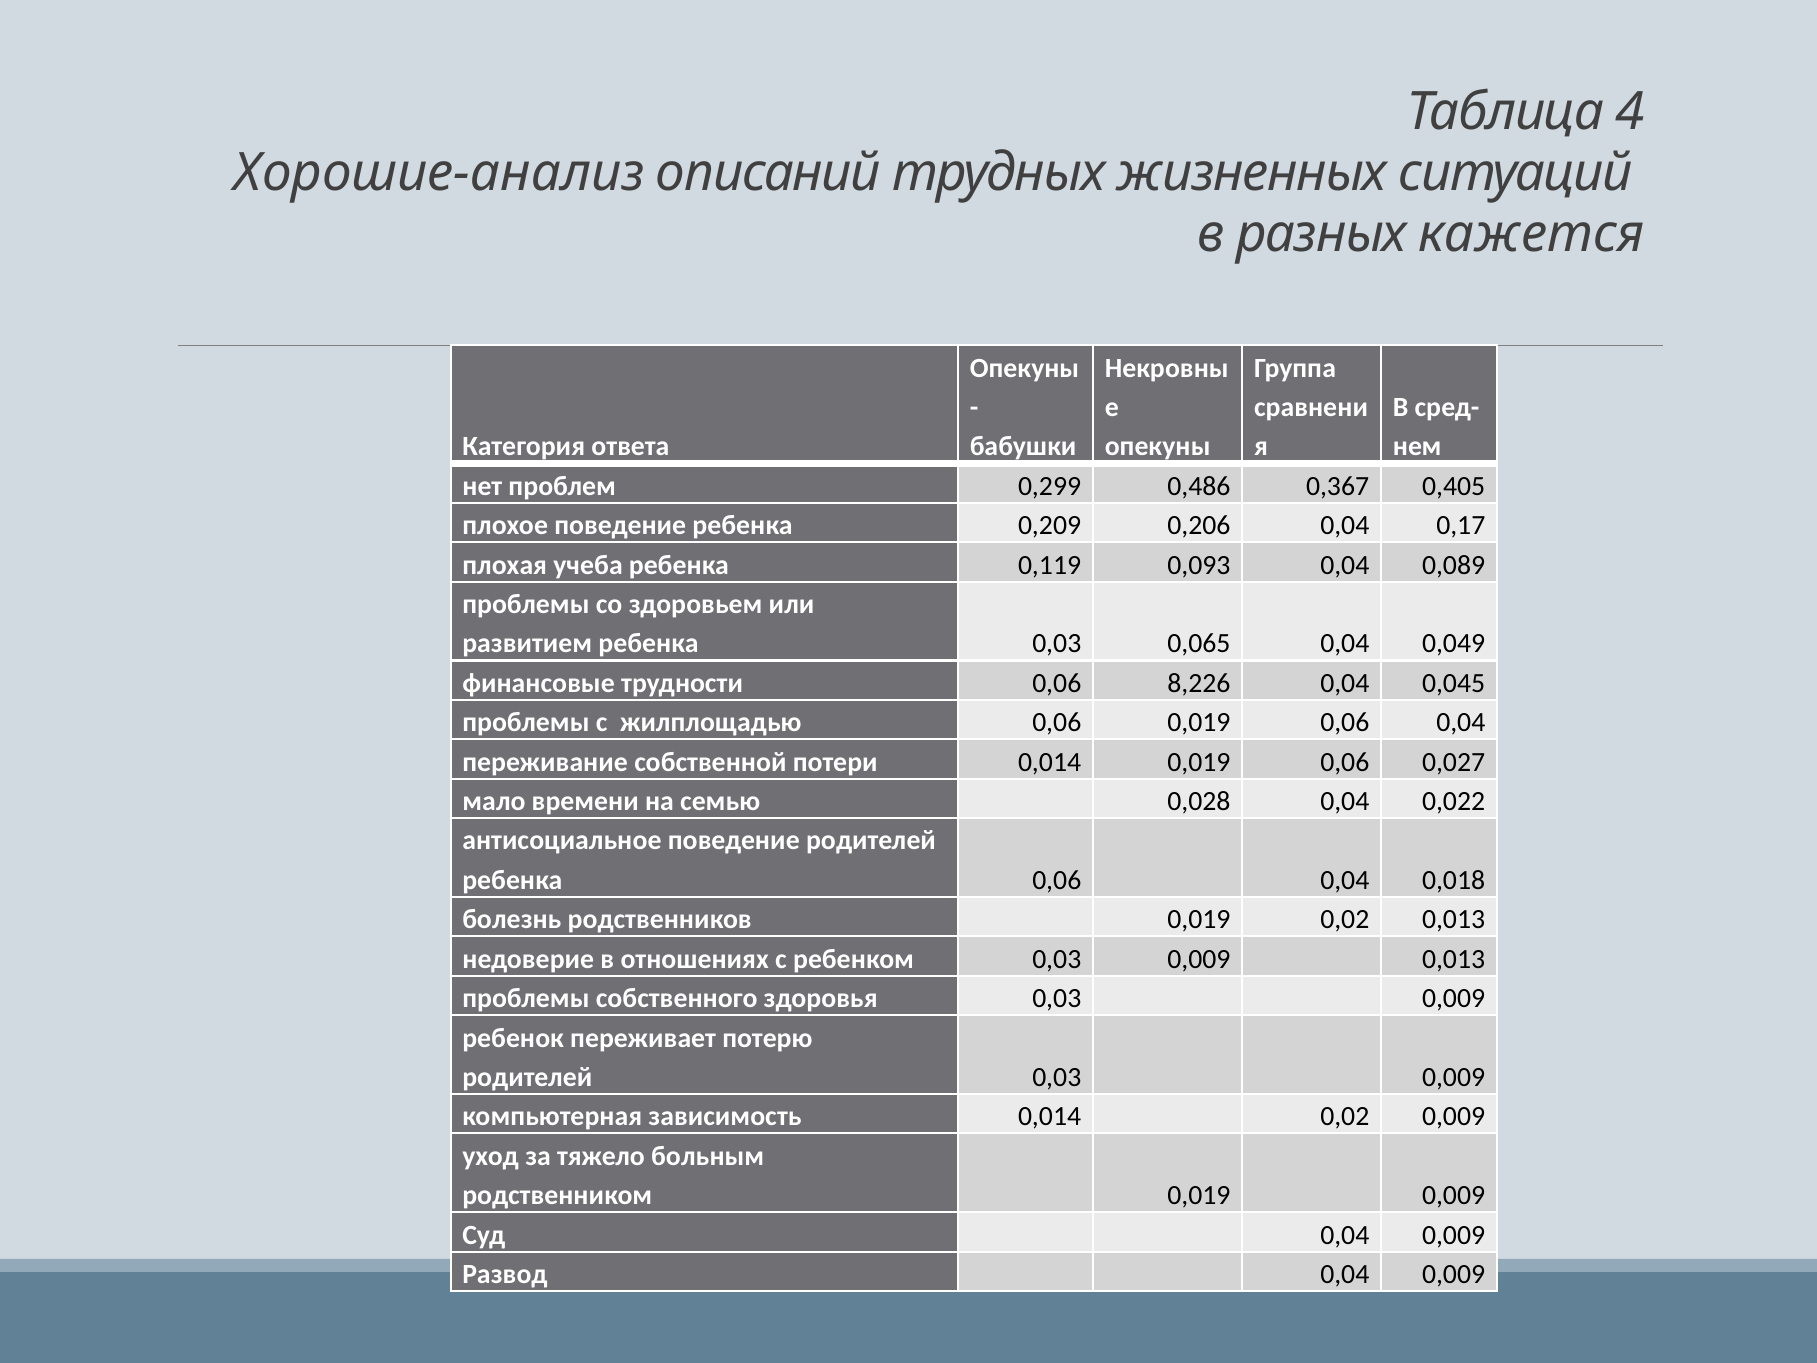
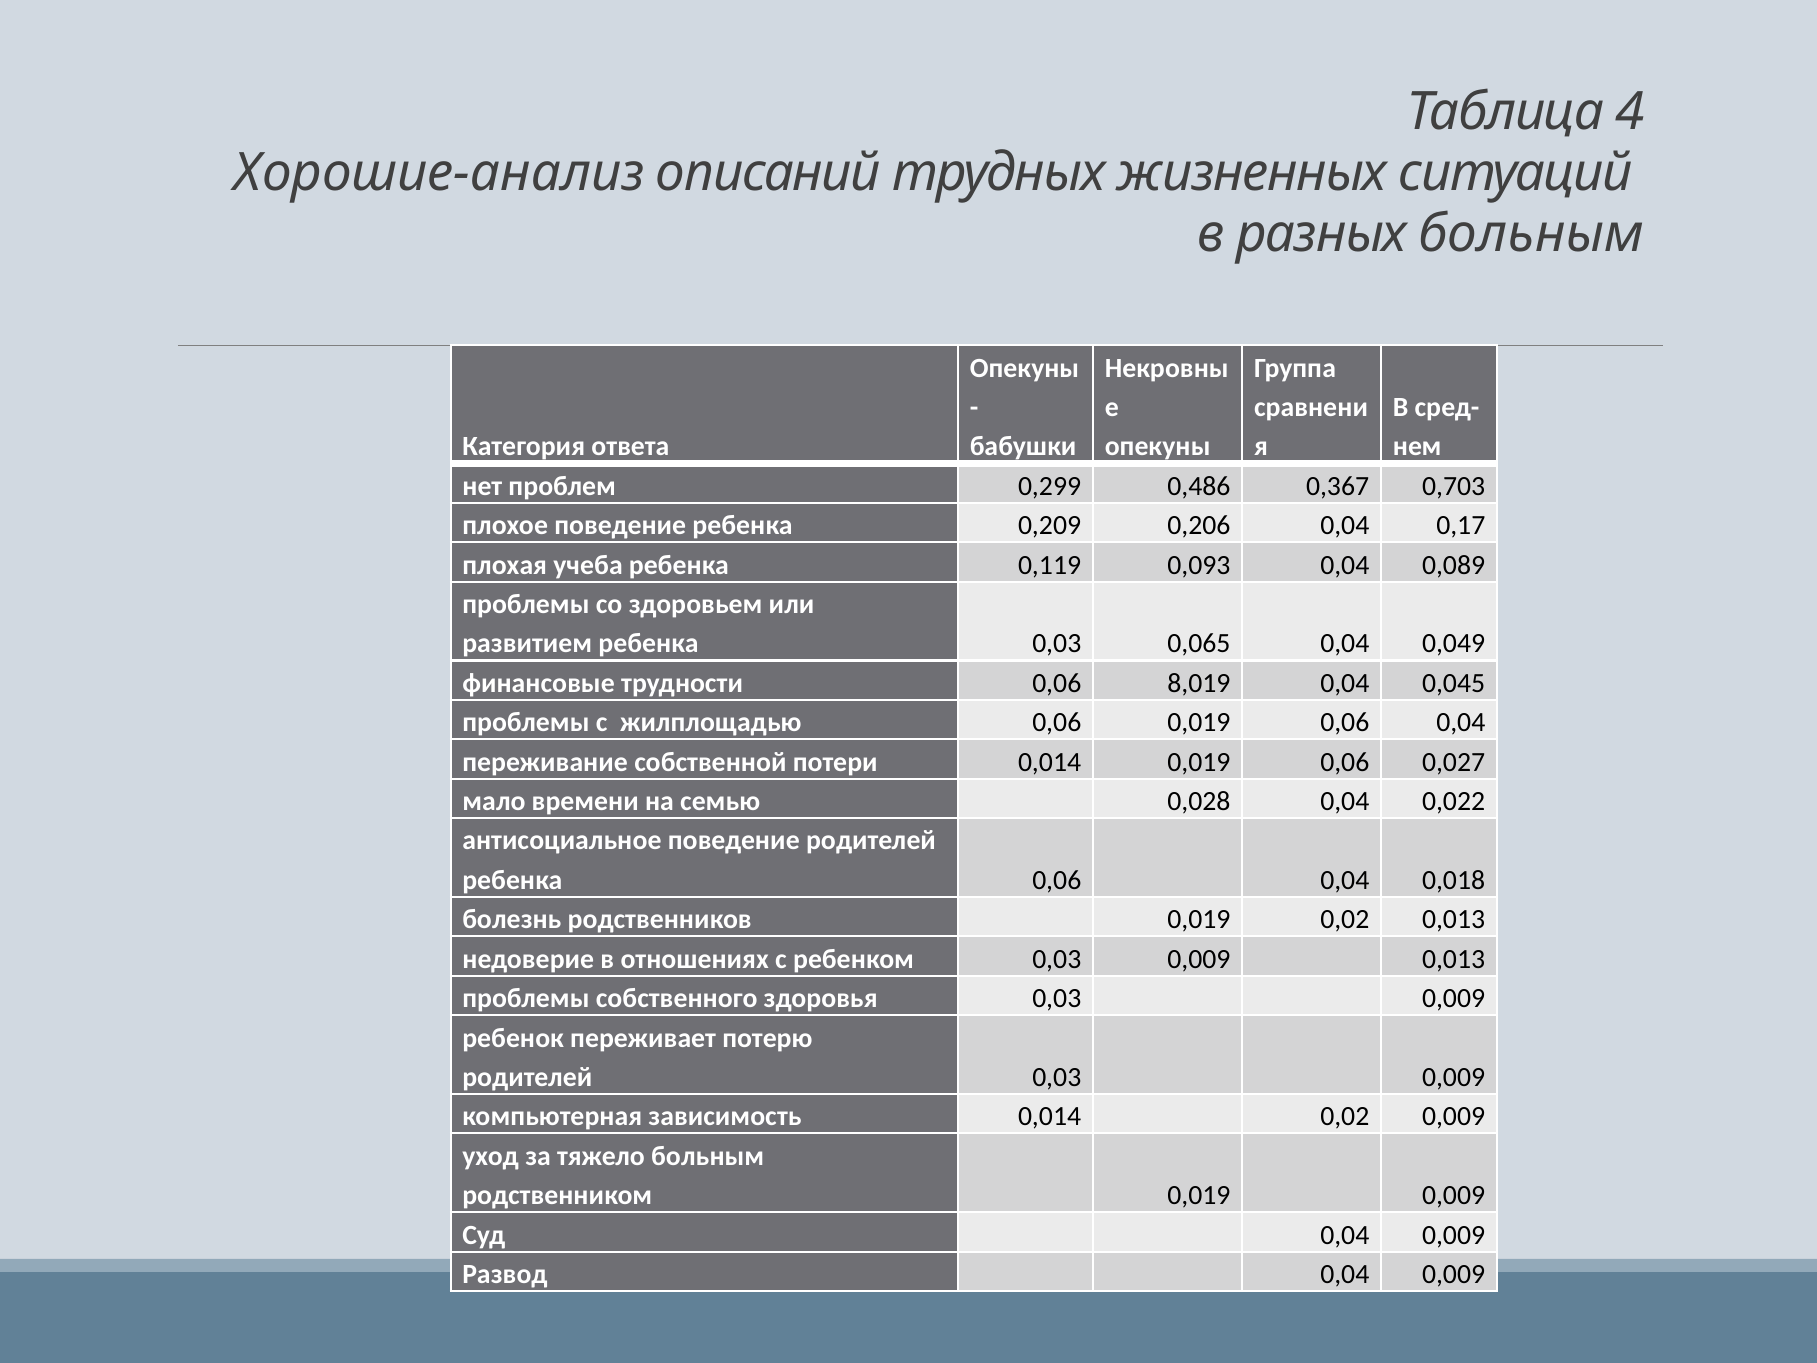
разных кажется: кажется -> больным
0,405: 0,405 -> 0,703
8,226: 8,226 -> 8,019
